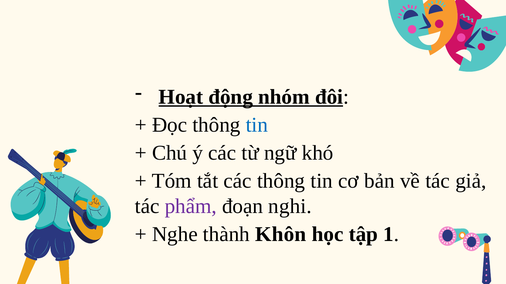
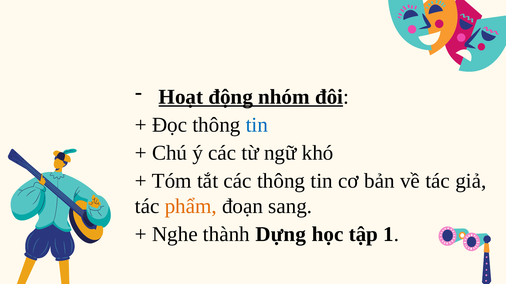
phẩm colour: purple -> orange
nghi: nghi -> sang
Khôn: Khôn -> Dựng
